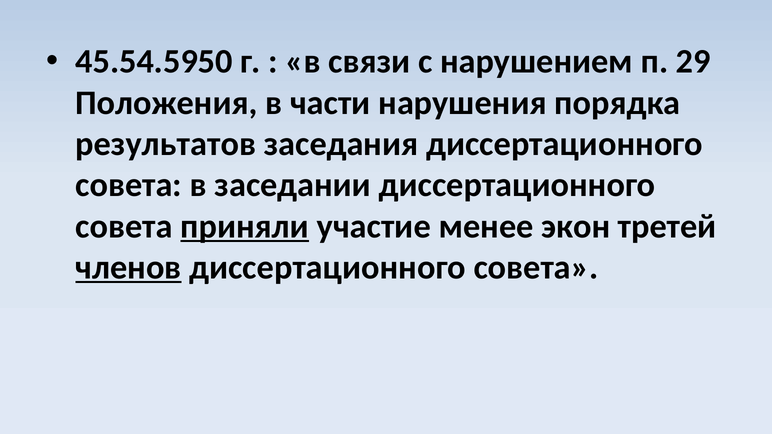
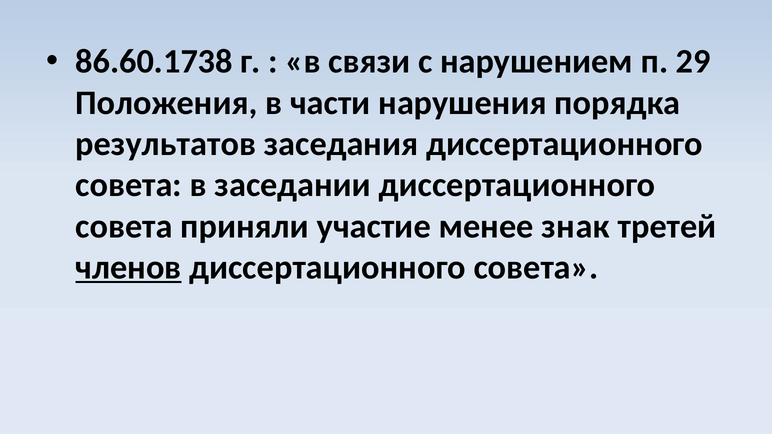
45.54.5950: 45.54.5950 -> 86.60.1738
приняли underline: present -> none
экон: экон -> знак
